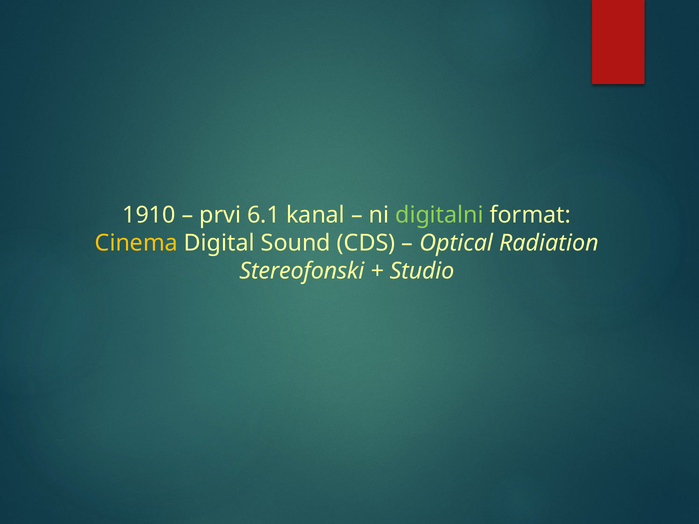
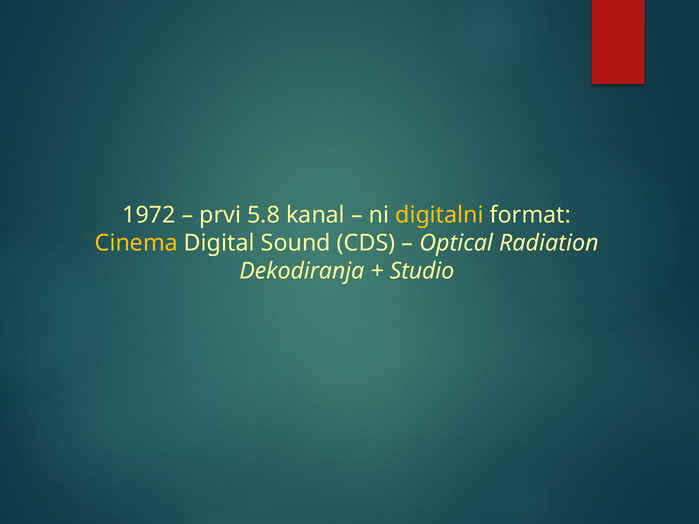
1910: 1910 -> 1972
6.1: 6.1 -> 5.8
digitalni colour: light green -> yellow
Stereofonski: Stereofonski -> Dekodiranja
